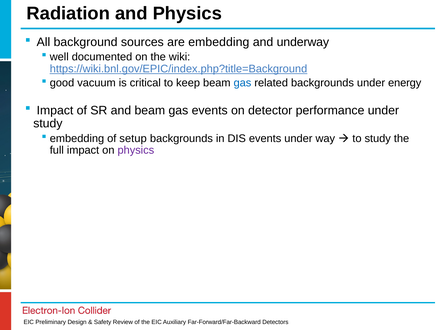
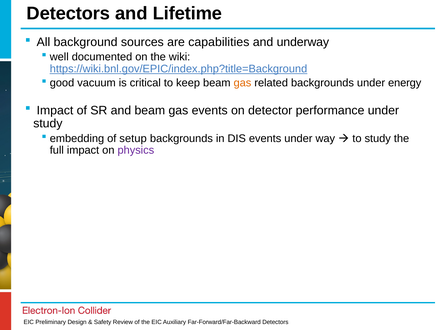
Radiation at (68, 14): Radiation -> Detectors
and Physics: Physics -> Lifetime
are embedding: embedding -> capabilities
gas at (242, 83) colour: blue -> orange
